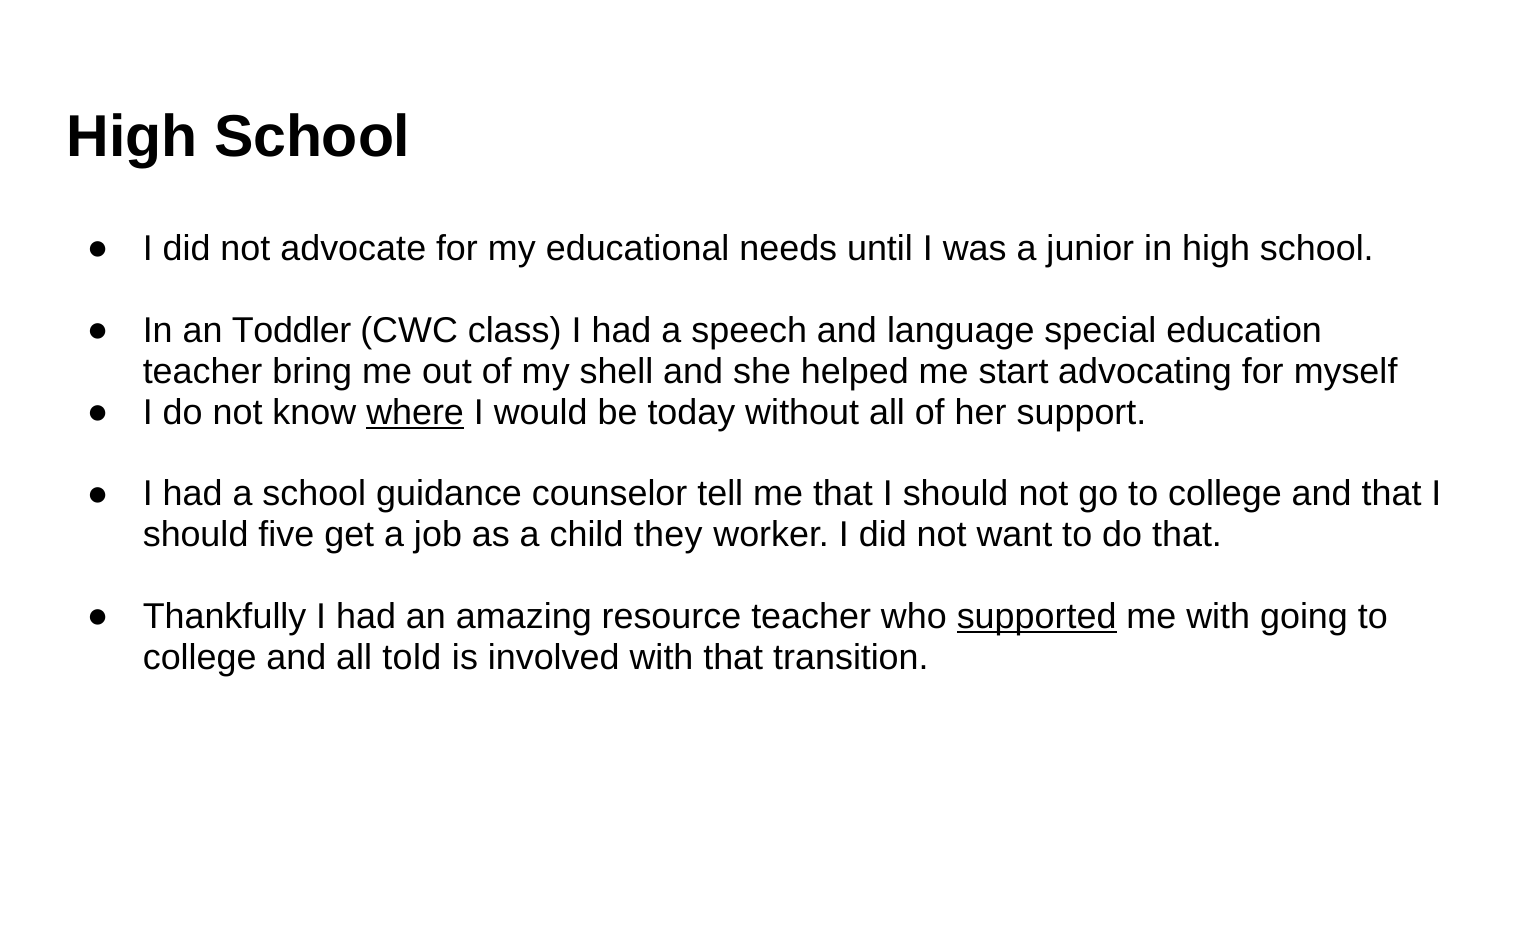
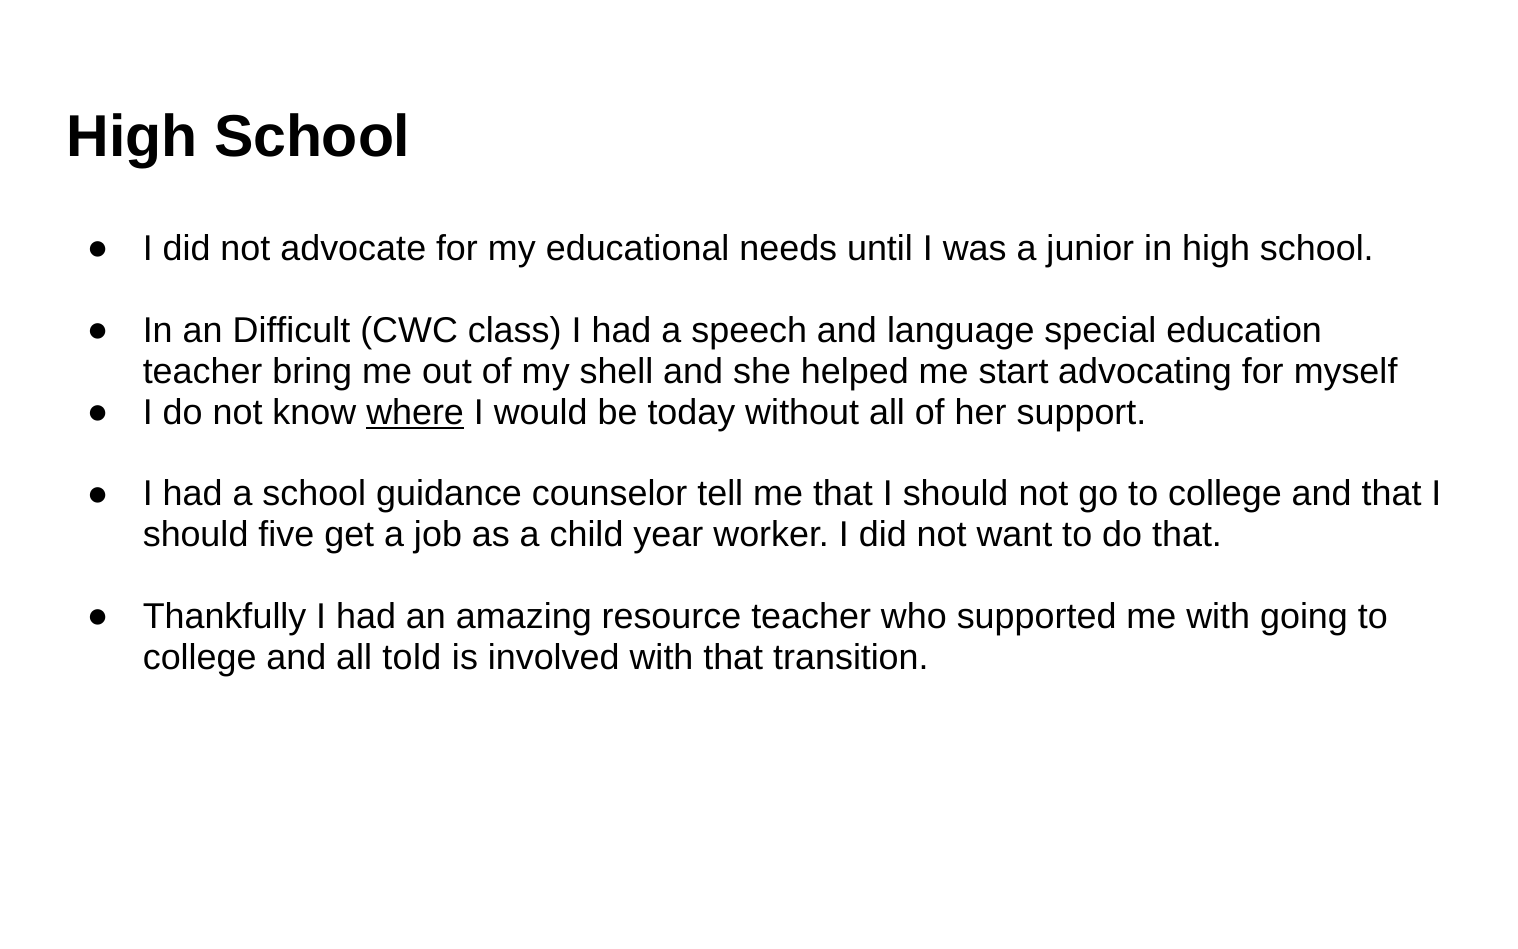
Toddler: Toddler -> Difficult
they: they -> year
supported underline: present -> none
